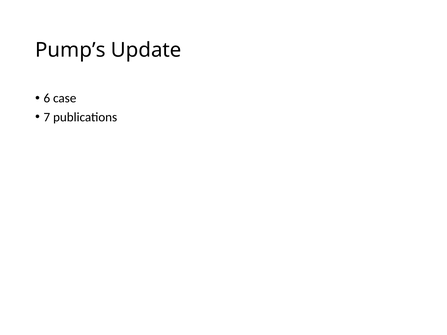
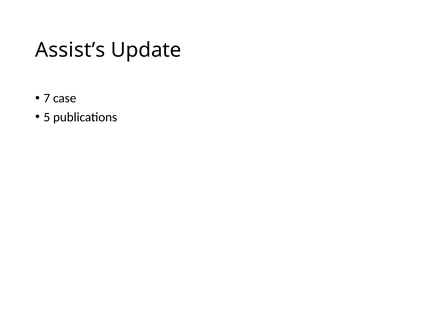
Pump’s: Pump’s -> Assist’s
6: 6 -> 7
7: 7 -> 5
